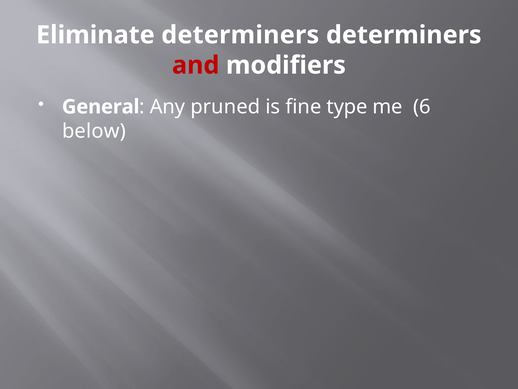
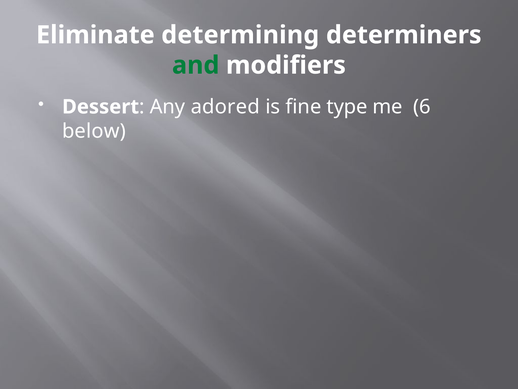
Eliminate determiners: determiners -> determining
and colour: red -> green
General: General -> Dessert
pruned: pruned -> adored
